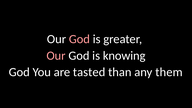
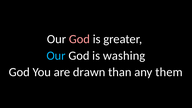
Our at (56, 56) colour: pink -> light blue
knowing: knowing -> washing
tasted: tasted -> drawn
